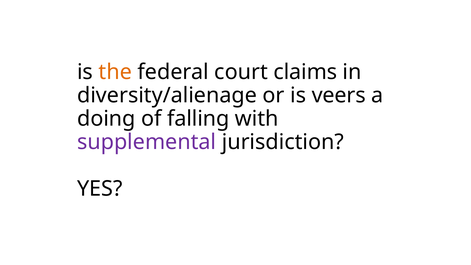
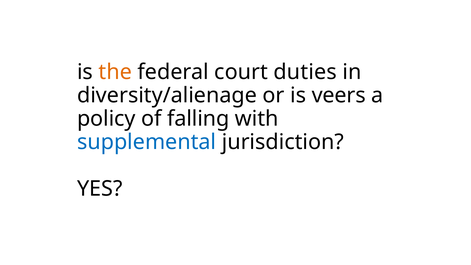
claims: claims -> duties
doing: doing -> policy
supplemental colour: purple -> blue
